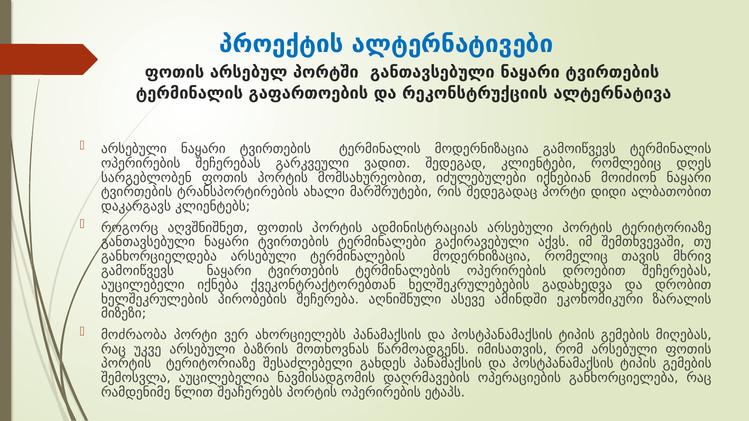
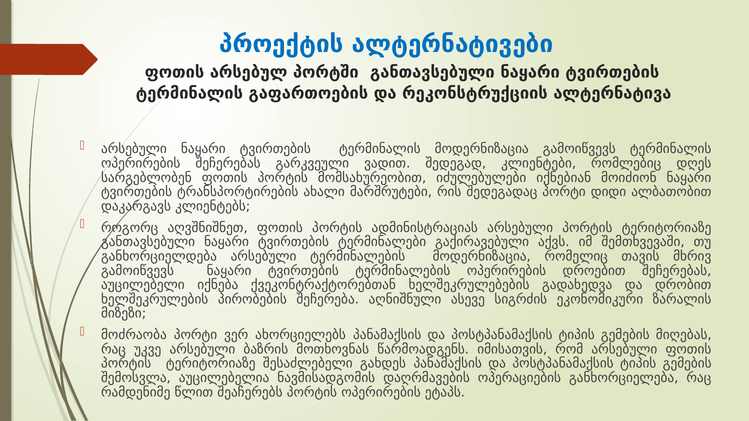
ამინდში: ამინდში -> სიგრძის
